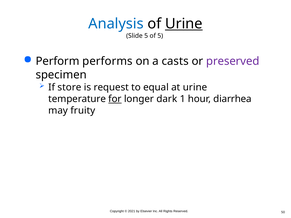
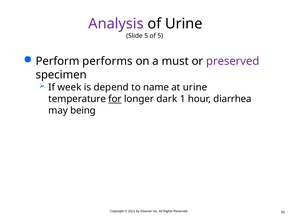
Analysis colour: blue -> purple
Urine at (184, 24) underline: present -> none
casts: casts -> must
store: store -> week
request: request -> depend
equal: equal -> name
fruity: fruity -> being
